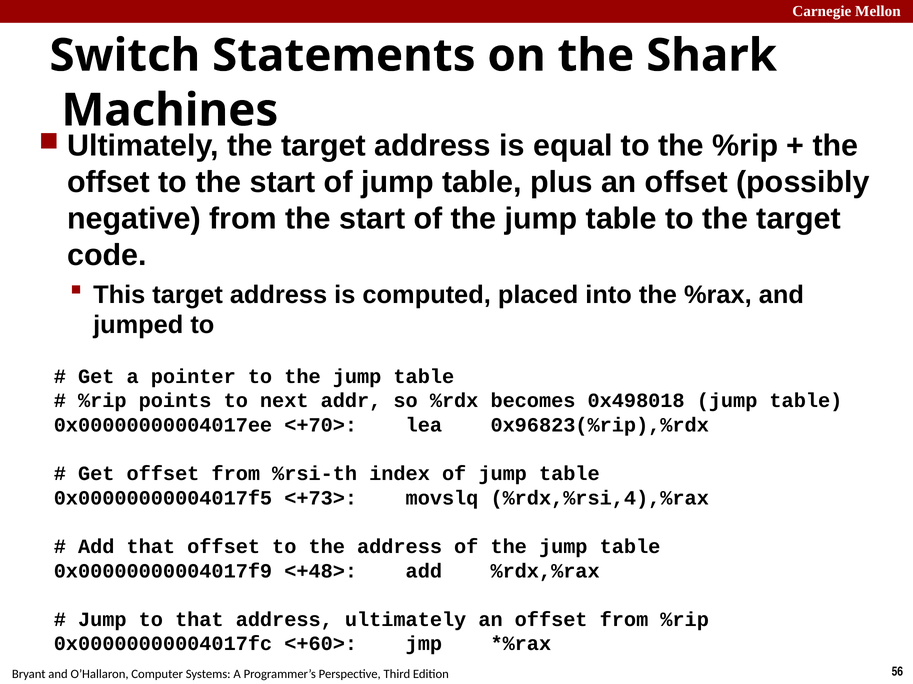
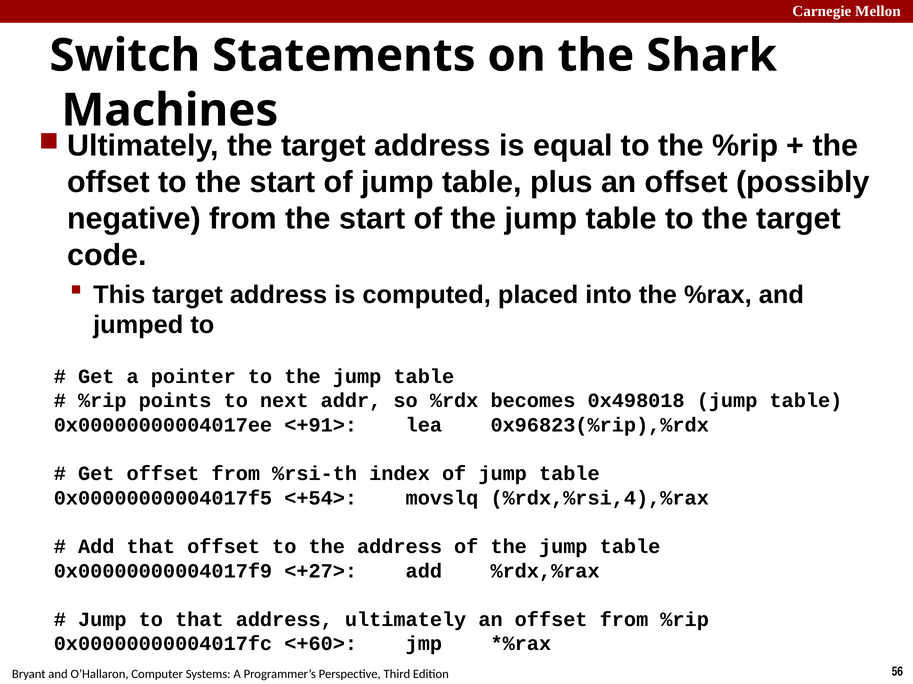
<+70>: <+70> -> <+91>
<+73>: <+73> -> <+54>
<+48>: <+48> -> <+27>
